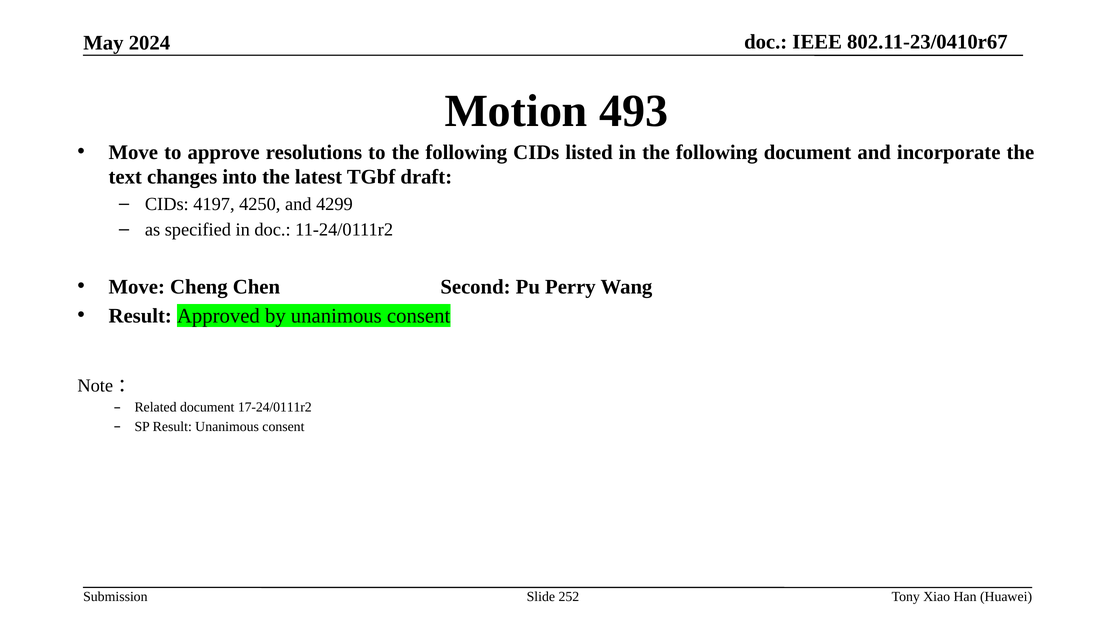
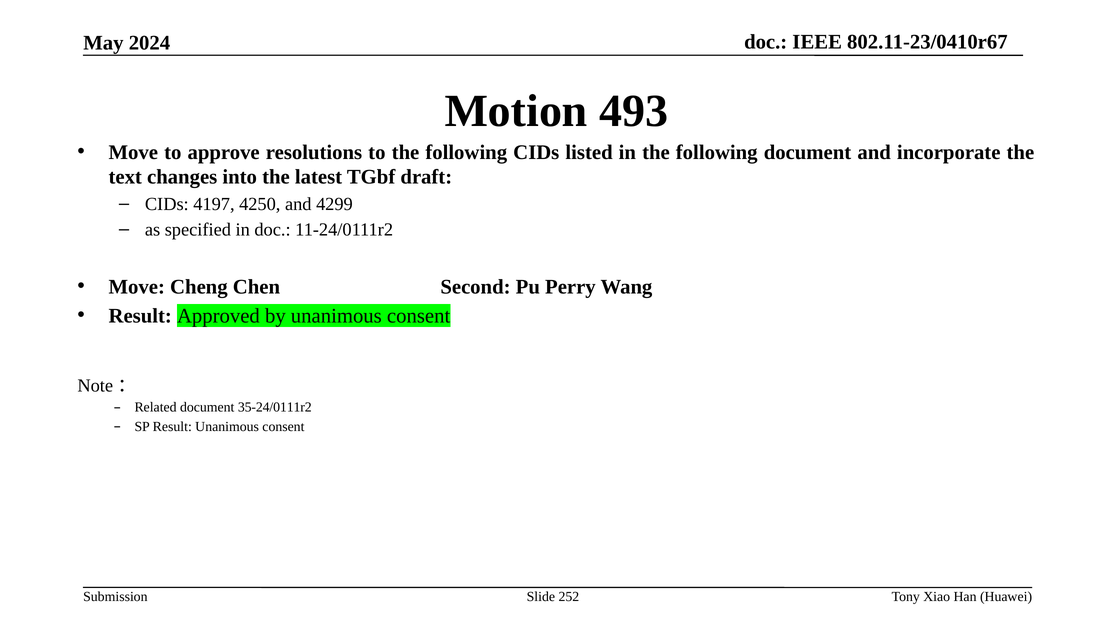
17-24/0111r2: 17-24/0111r2 -> 35-24/0111r2
